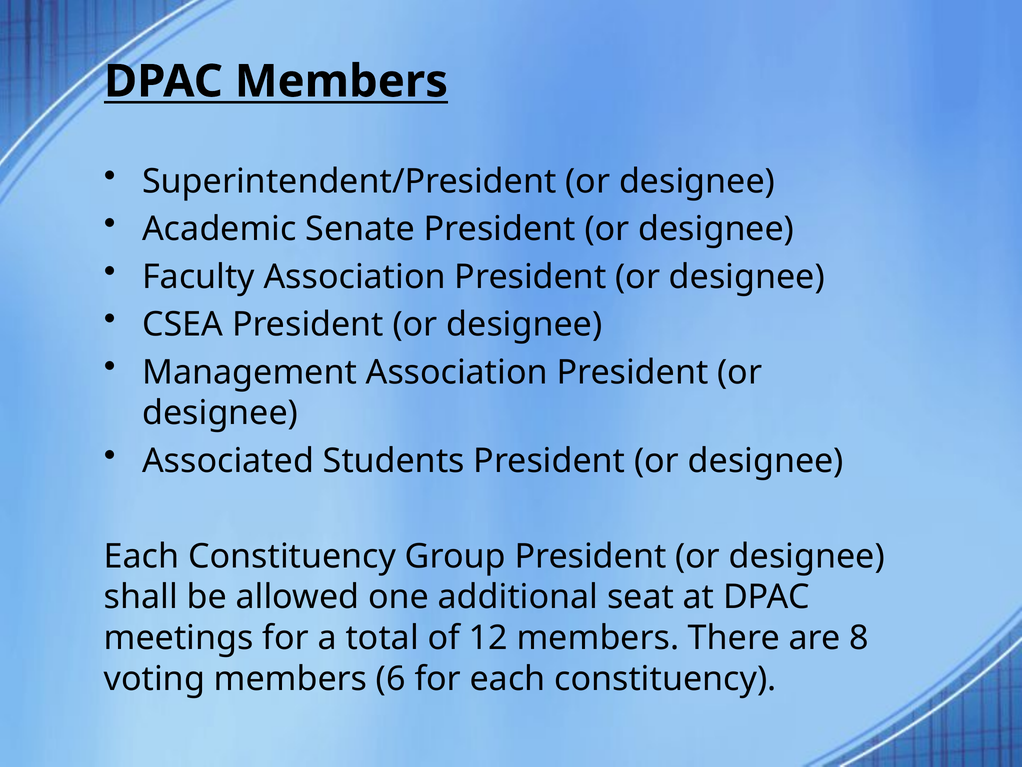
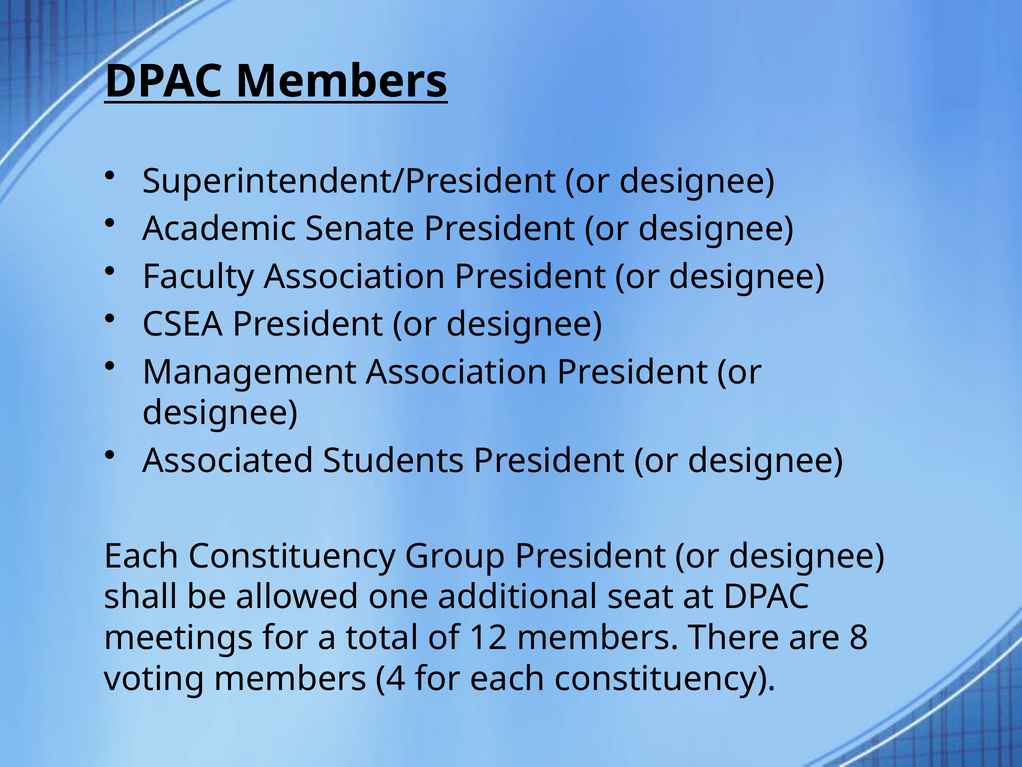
6: 6 -> 4
